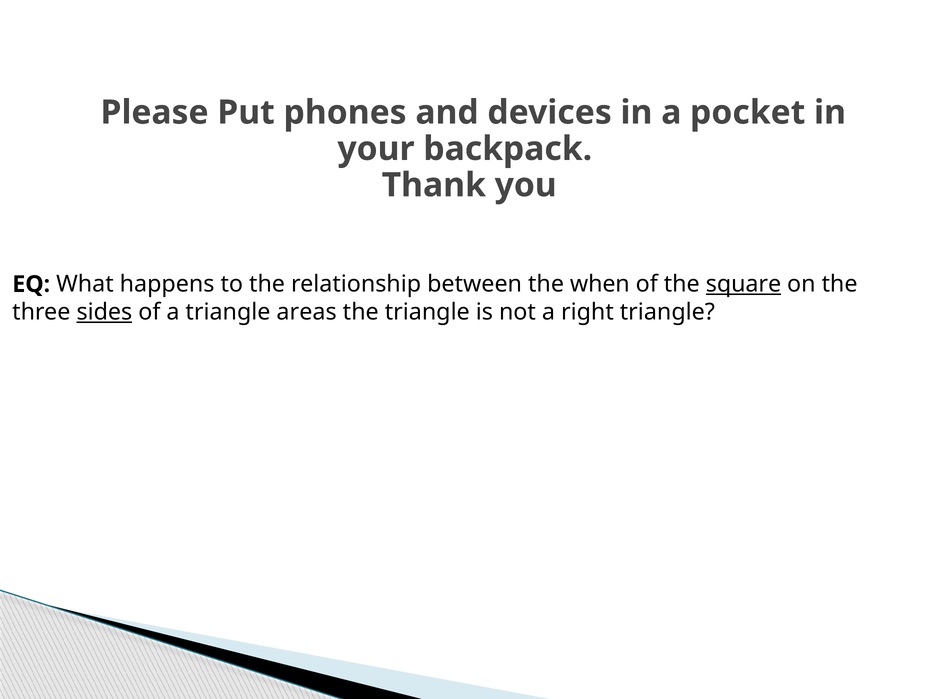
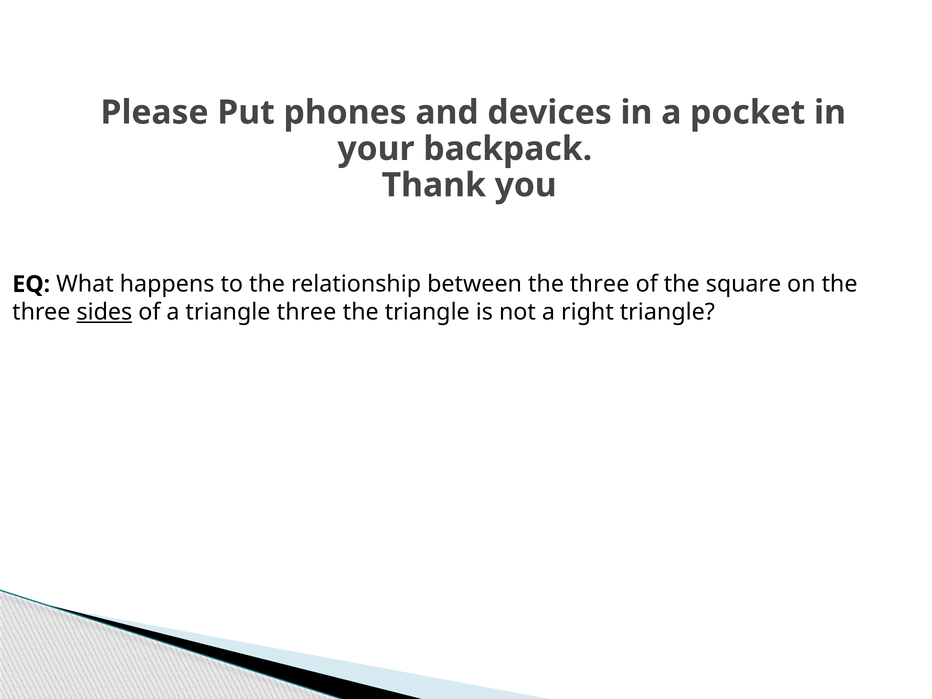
between the when: when -> three
square underline: present -> none
triangle areas: areas -> three
